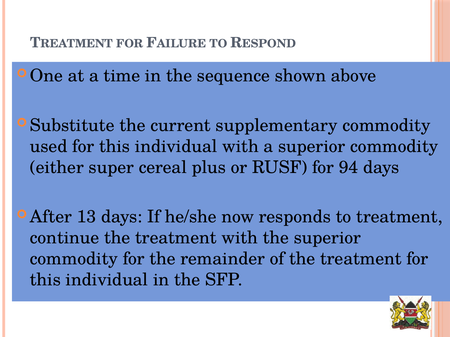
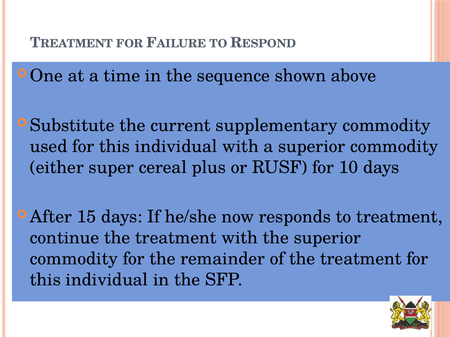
94: 94 -> 10
13: 13 -> 15
